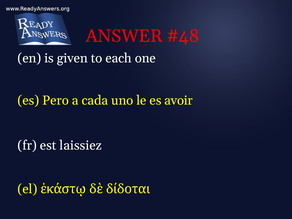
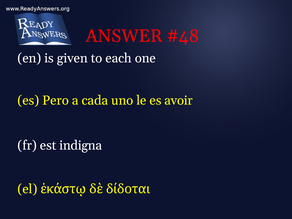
laissiez: laissiez -> indigna
